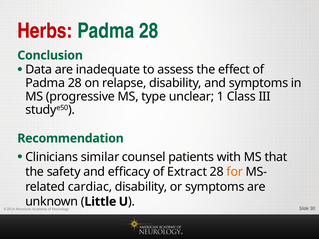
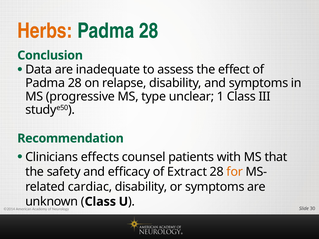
Herbs colour: red -> orange
similar: similar -> effects
Little at (100, 202): Little -> Class
